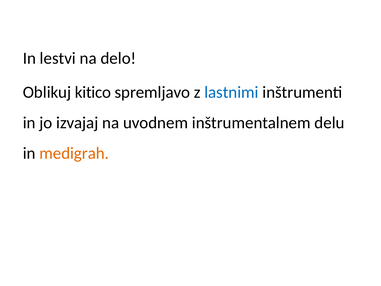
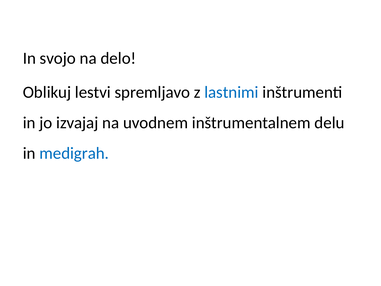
lestvi: lestvi -> svojo
kitico: kitico -> lestvi
medigrah colour: orange -> blue
